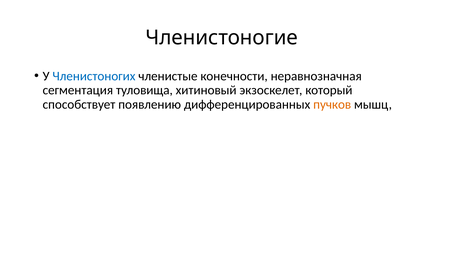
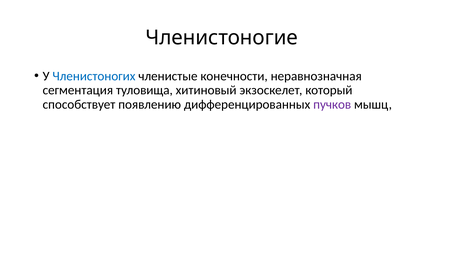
пучков colour: orange -> purple
